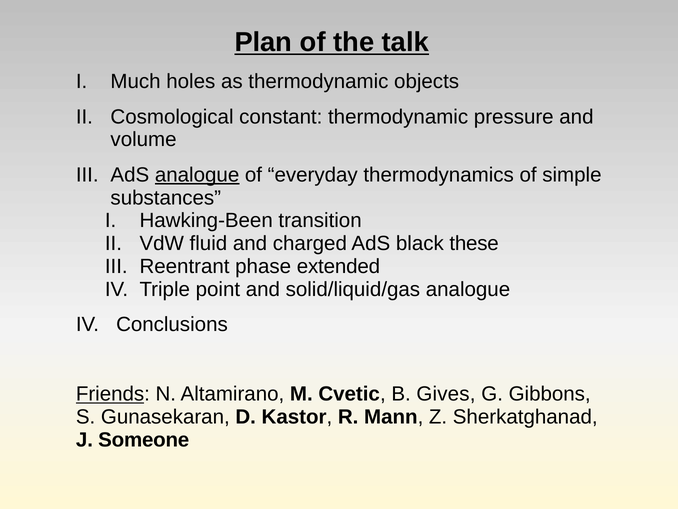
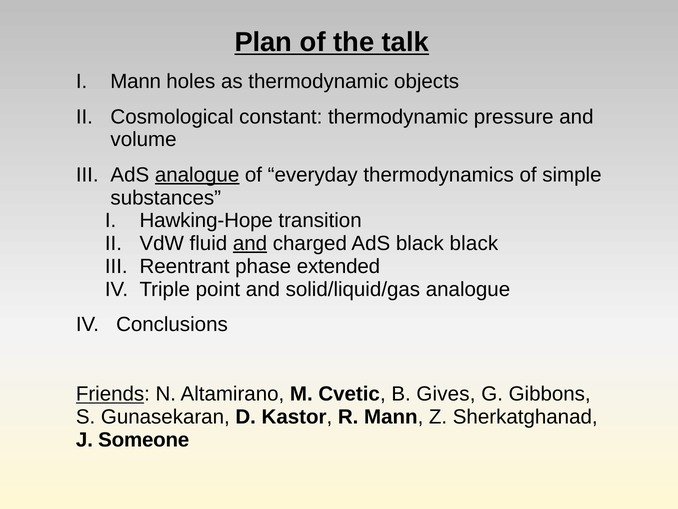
Much at (136, 82): Much -> Mann
Hawking-Been: Hawking-Been -> Hawking-Hope
and at (250, 243) underline: none -> present
black these: these -> black
